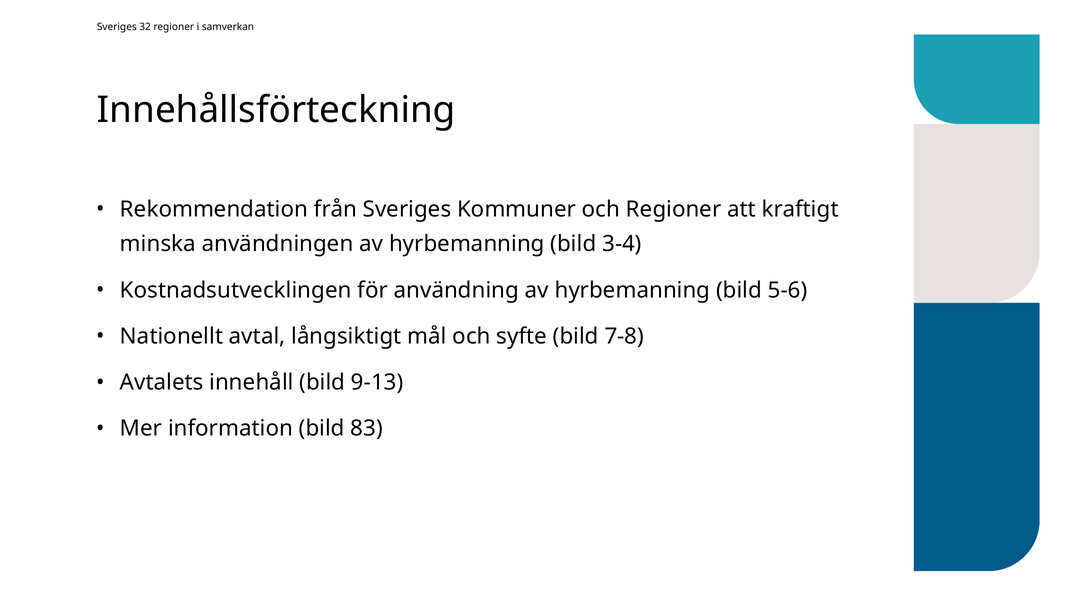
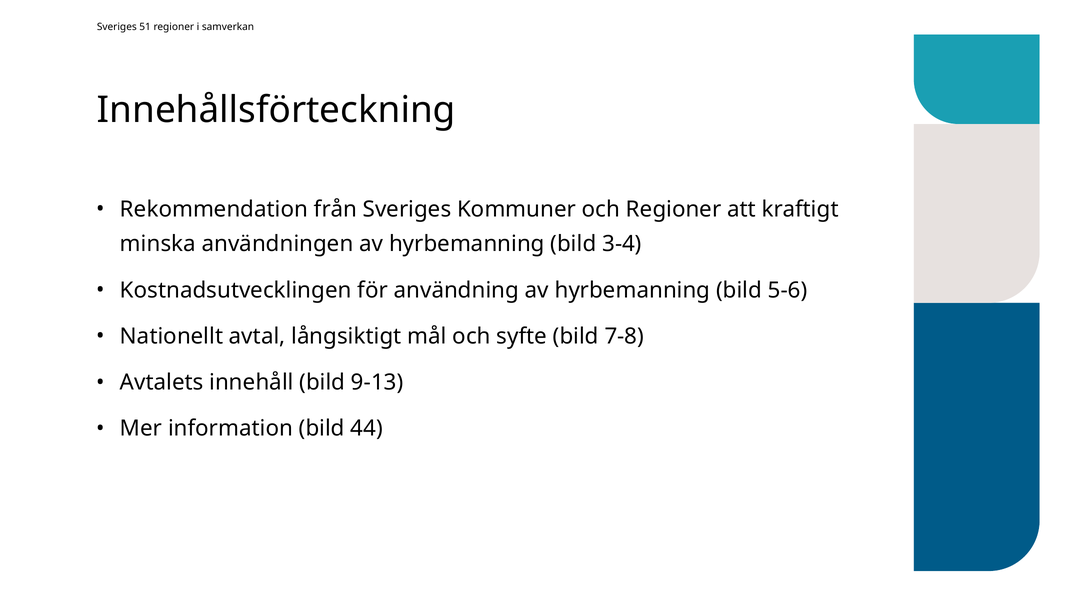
32: 32 -> 51
83: 83 -> 44
